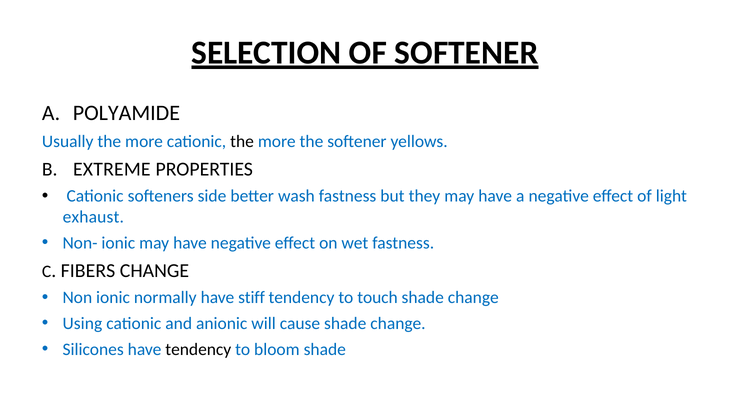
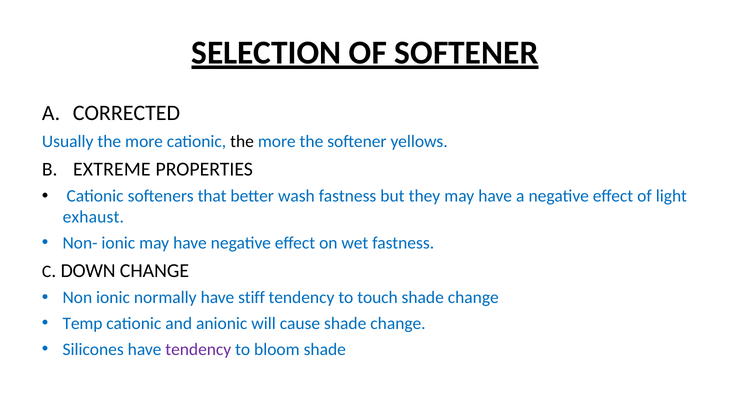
POLYAMIDE: POLYAMIDE -> CORRECTED
side: side -> that
FIBERS: FIBERS -> DOWN
Using: Using -> Temp
tendency at (198, 350) colour: black -> purple
